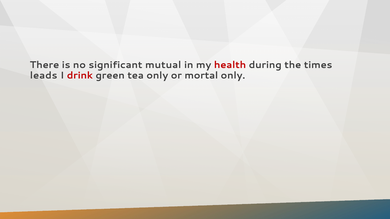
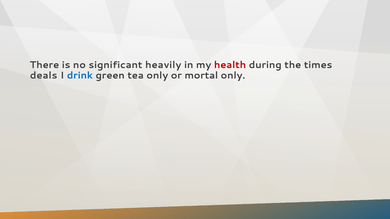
mutual: mutual -> heavily
leads: leads -> deals
drink colour: red -> blue
